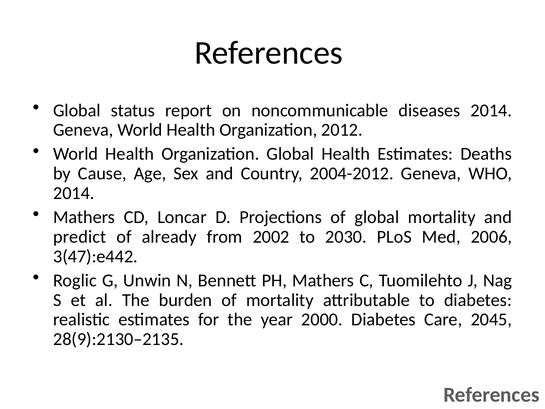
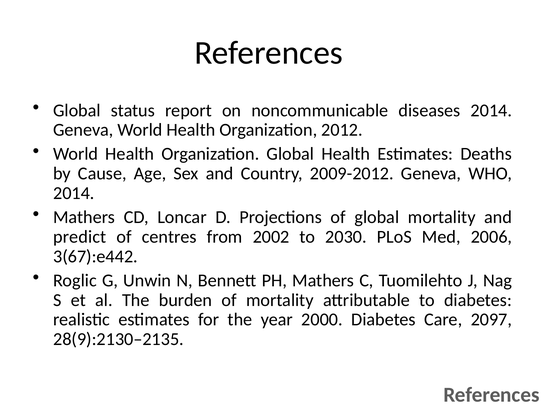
2004-2012: 2004-2012 -> 2009-2012
already: already -> centres
3(47):e442: 3(47):e442 -> 3(67):e442
2045: 2045 -> 2097
